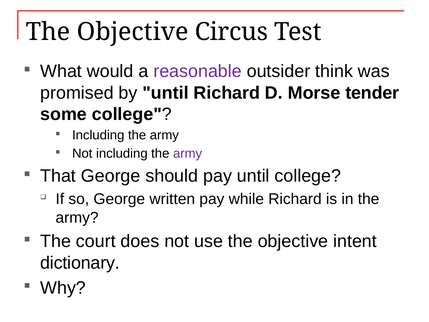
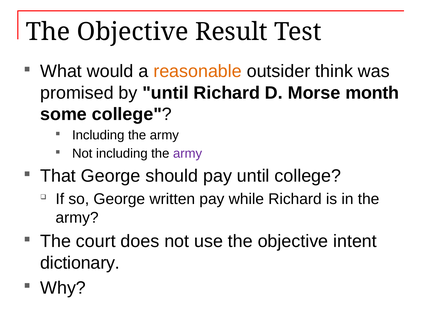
Circus: Circus -> Result
reasonable colour: purple -> orange
tender: tender -> month
